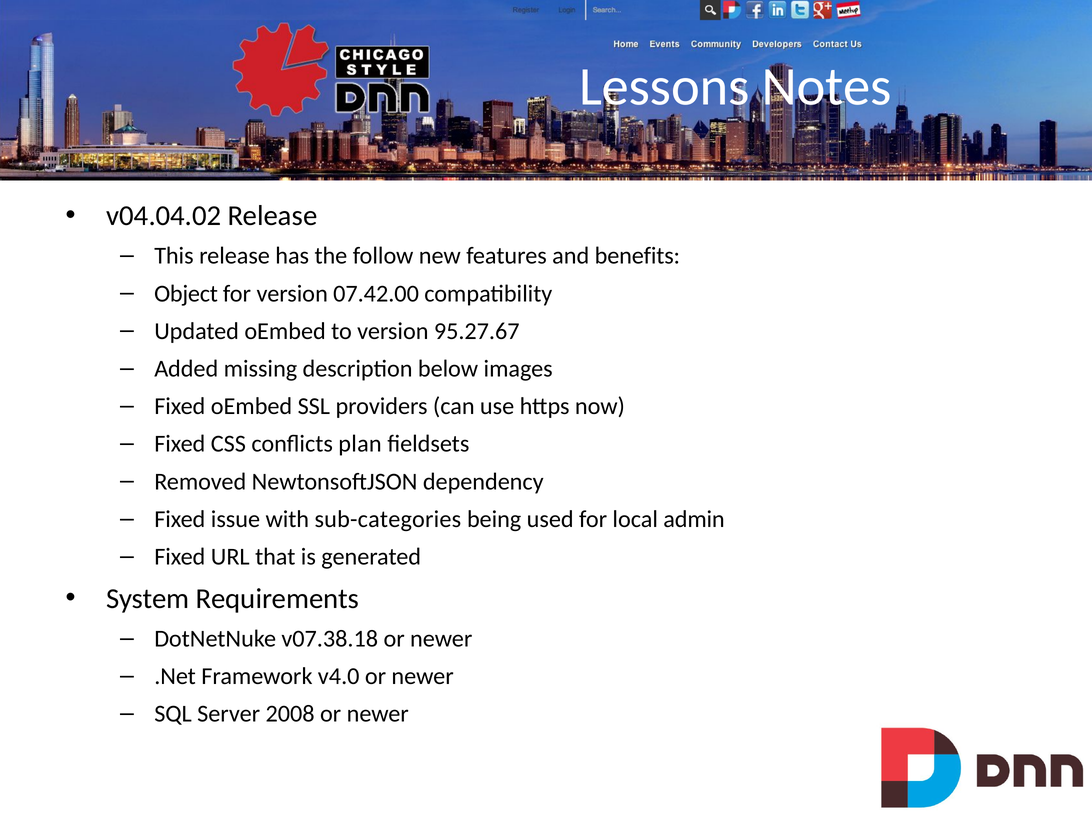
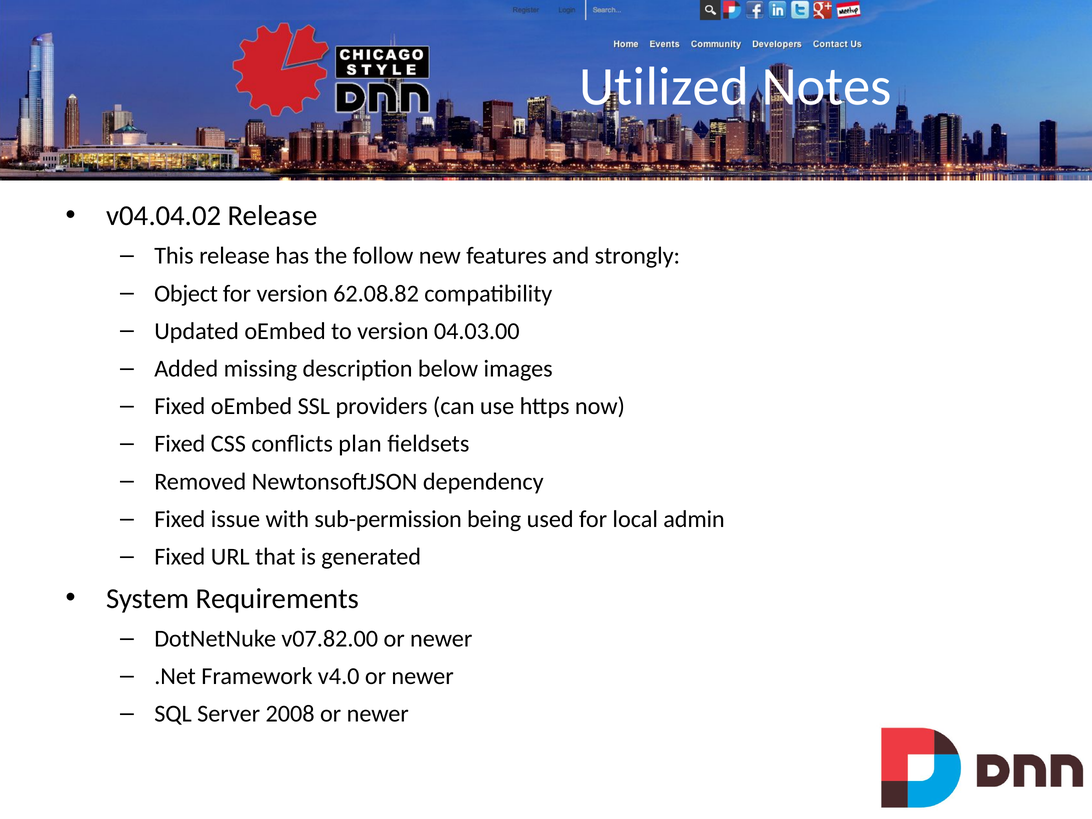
Lessons: Lessons -> Utilized
benefits: benefits -> strongly
07.42.00: 07.42.00 -> 62.08.82
95.27.67: 95.27.67 -> 04.03.00
sub-categories: sub-categories -> sub-permission
v07.38.18: v07.38.18 -> v07.82.00
